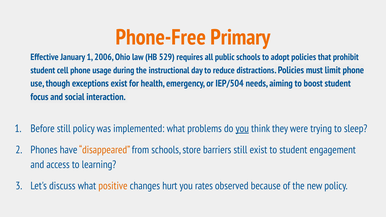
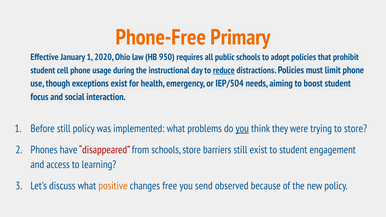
2006: 2006 -> 2020
529: 529 -> 950
reduce underline: none -> present
to sleep: sleep -> store
disappeared colour: orange -> red
hurt: hurt -> free
rates: rates -> send
